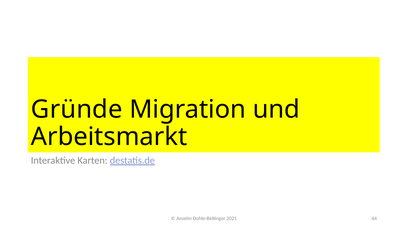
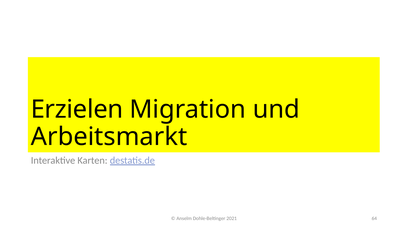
Gründe: Gründe -> Erzielen
